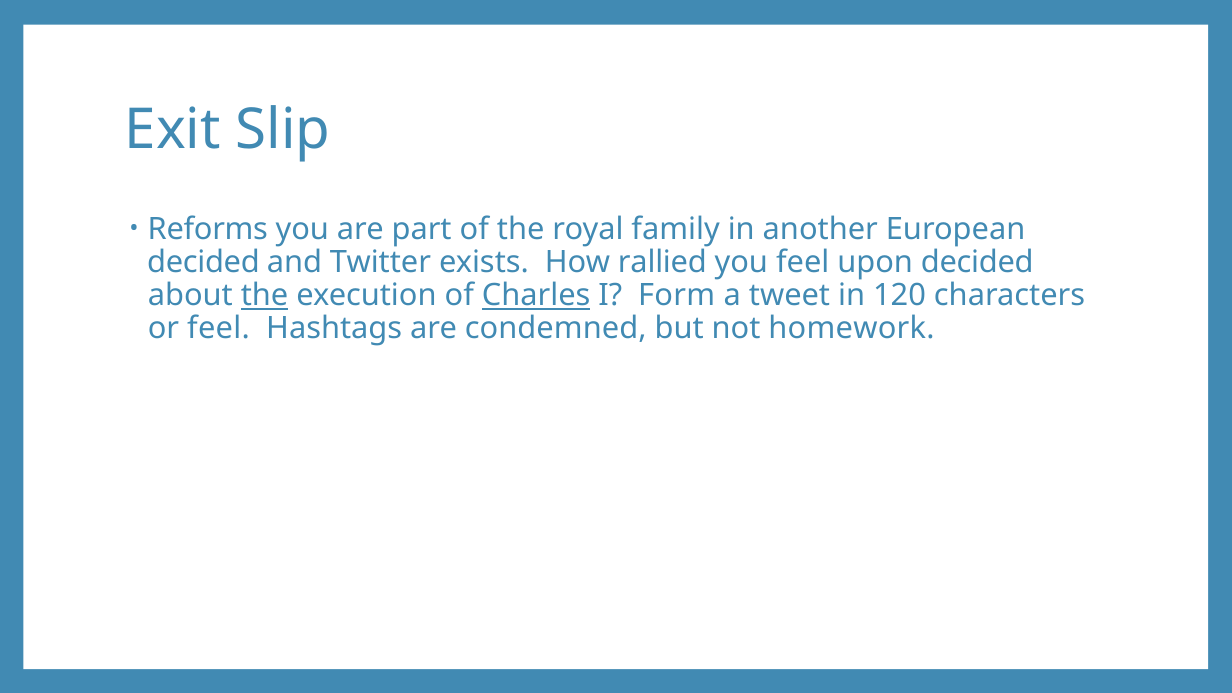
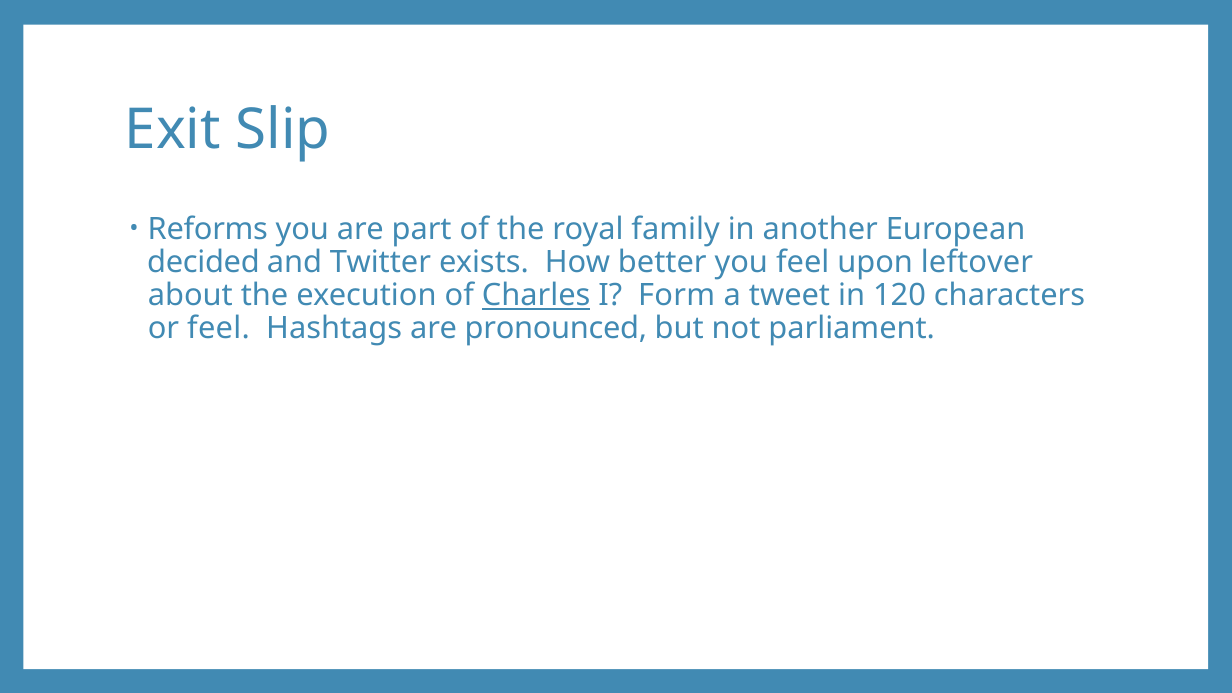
rallied: rallied -> better
upon decided: decided -> leftover
the at (265, 295) underline: present -> none
condemned: condemned -> pronounced
homework: homework -> parliament
